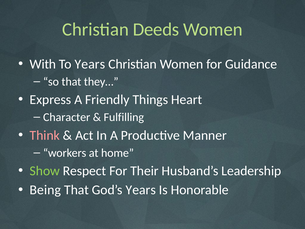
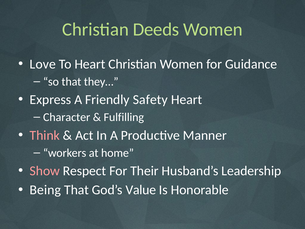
With: With -> Love
To Years: Years -> Heart
Things: Things -> Safety
Show colour: light green -> pink
God’s Years: Years -> Value
